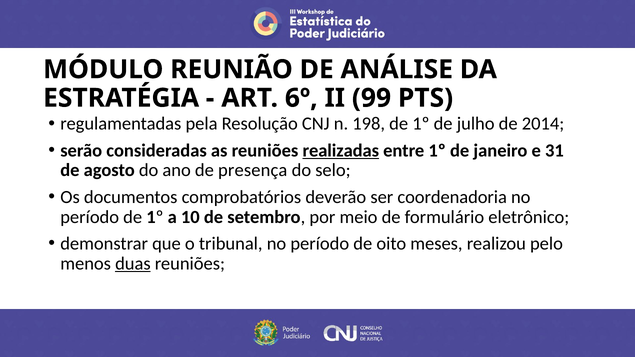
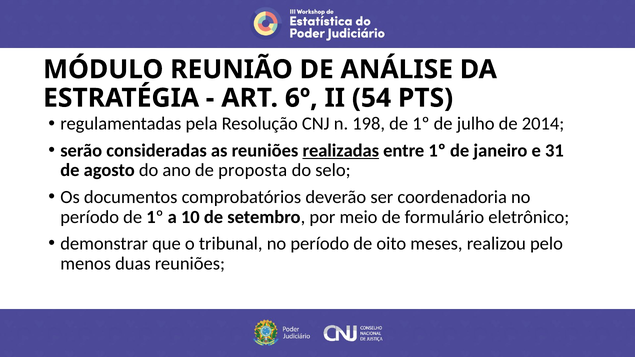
99: 99 -> 54
presença: presença -> proposta
duas underline: present -> none
